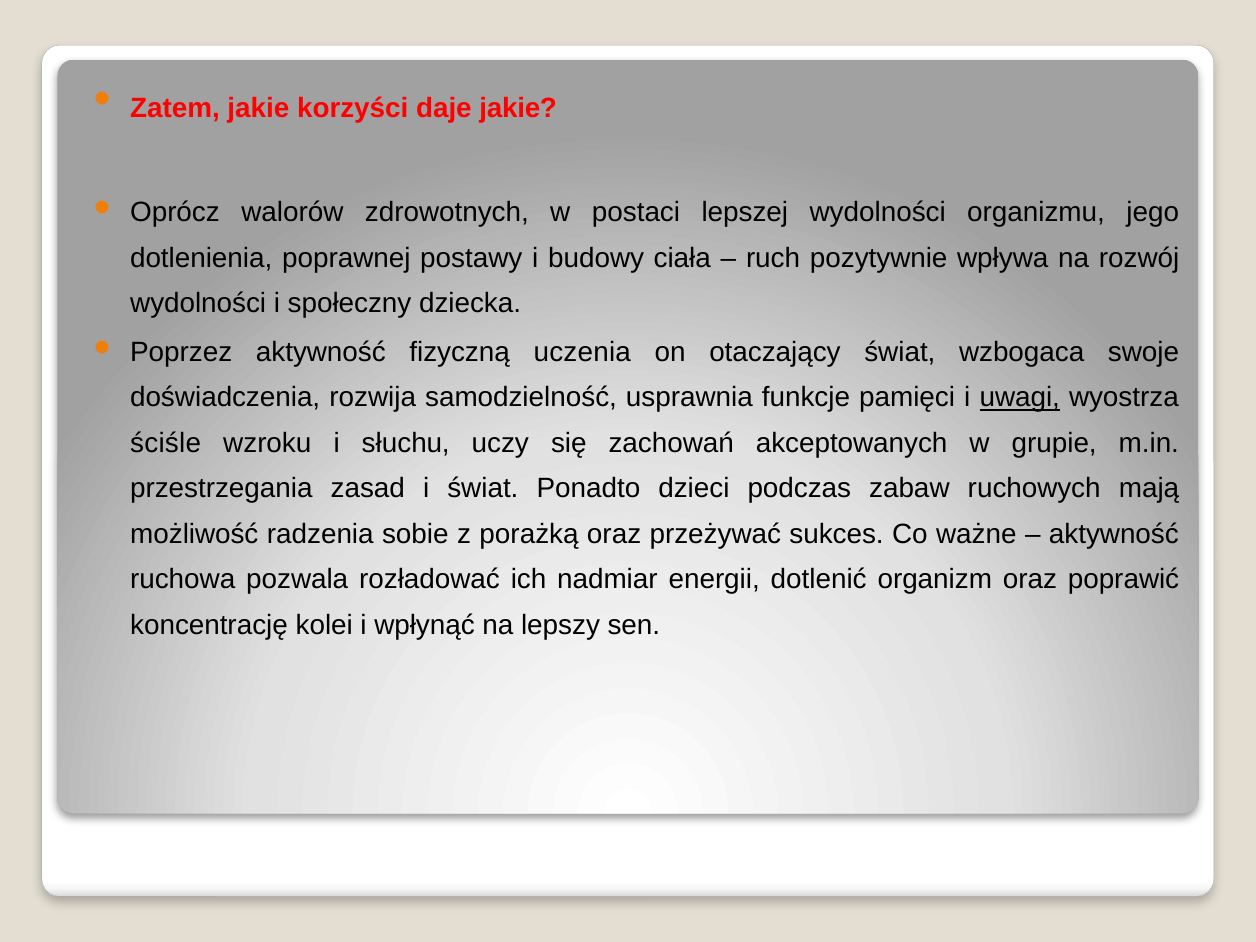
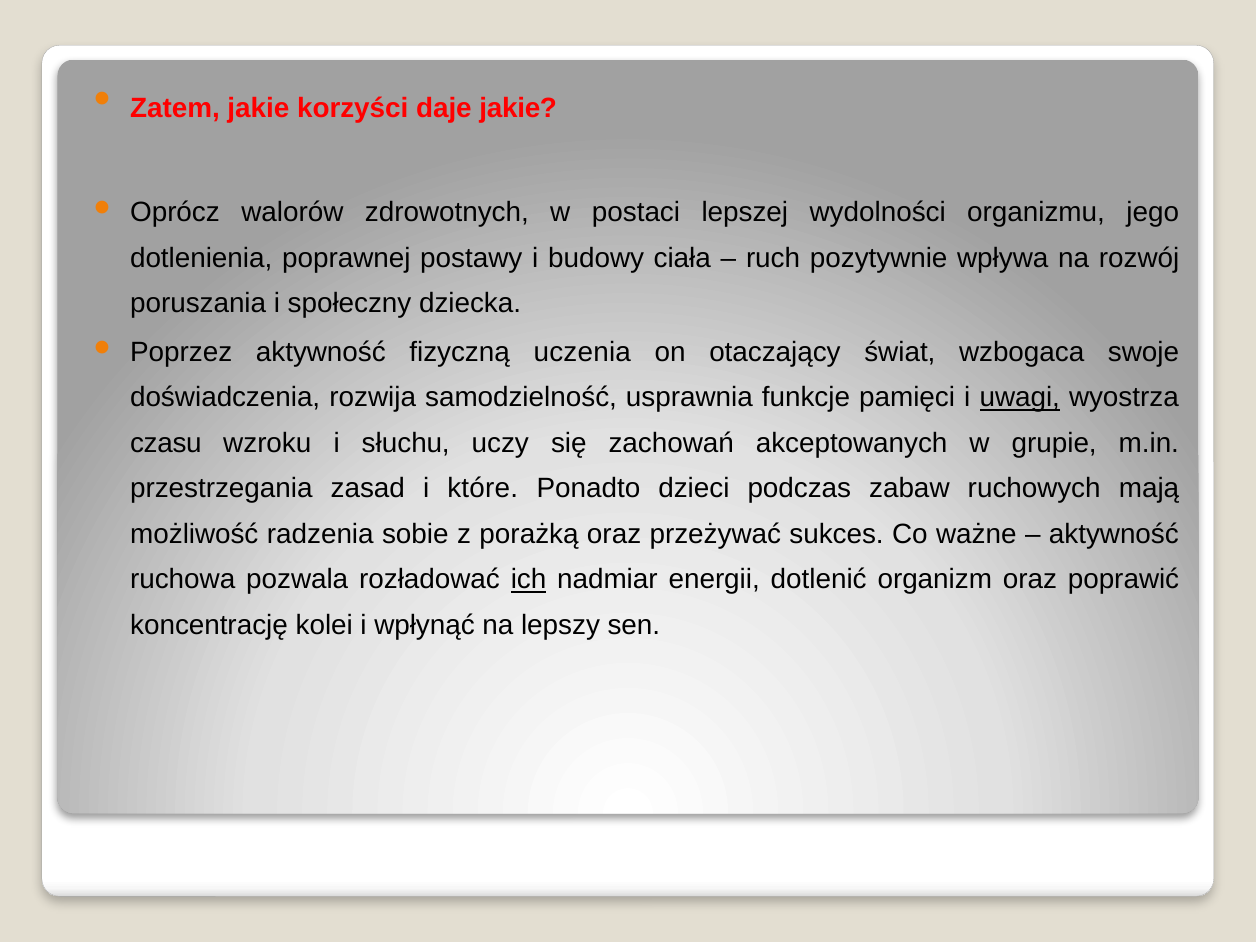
wydolności at (198, 303): wydolności -> poruszania
ściśle: ściśle -> czasu
i świat: świat -> które
ich underline: none -> present
